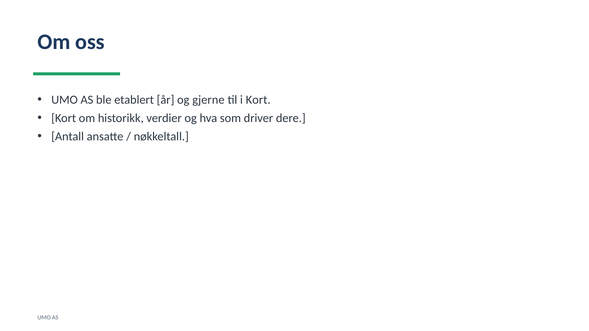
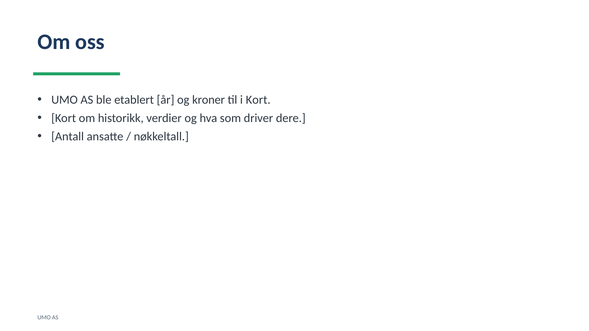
gjerne: gjerne -> kroner
